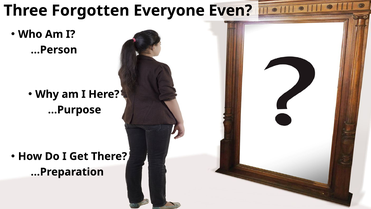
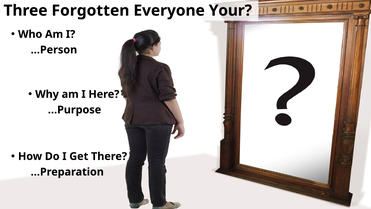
Even: Even -> Your
